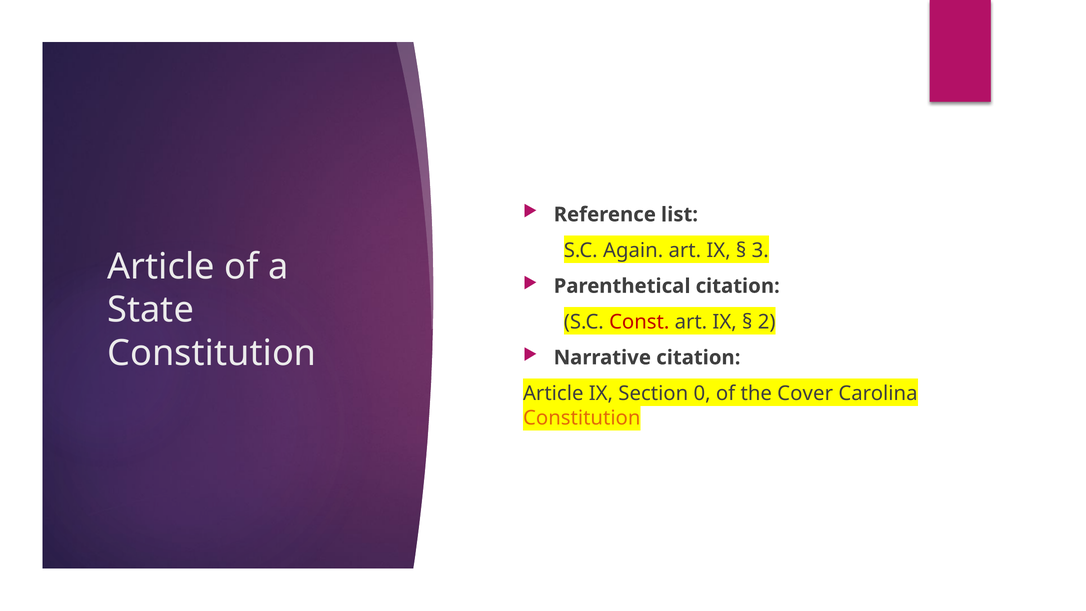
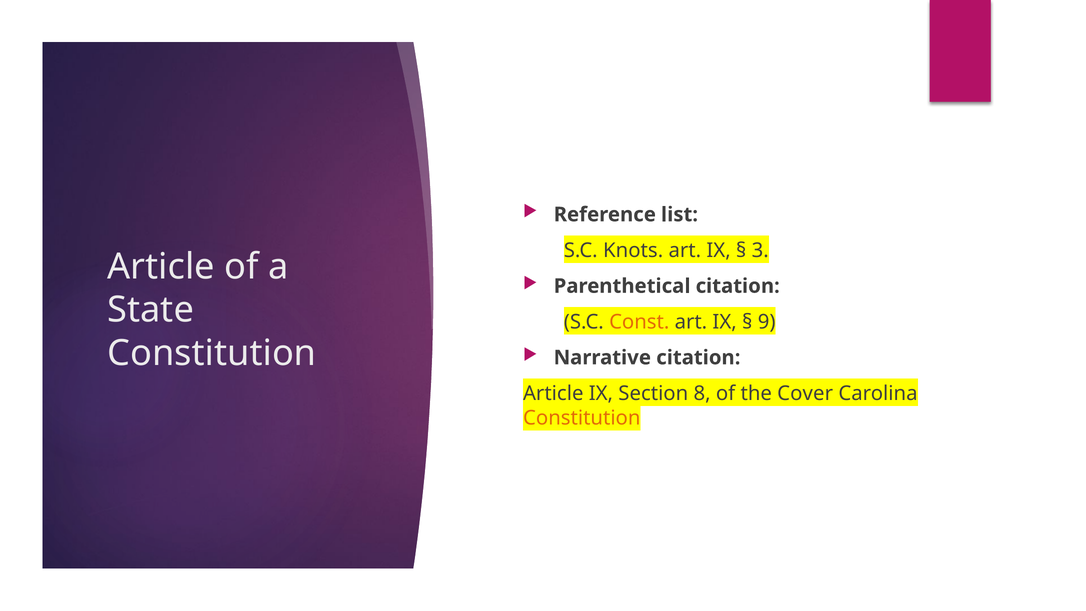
Again: Again -> Knots
Const colour: red -> orange
2: 2 -> 9
0: 0 -> 8
